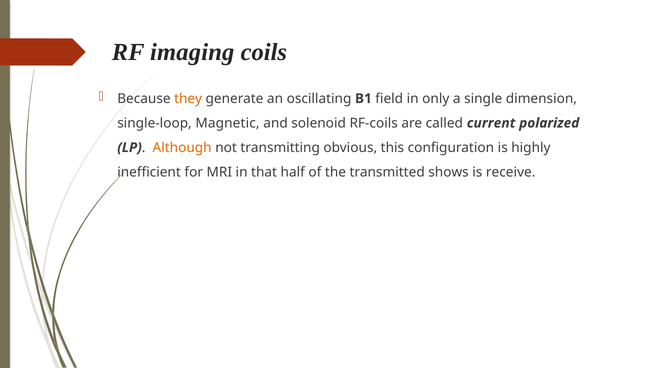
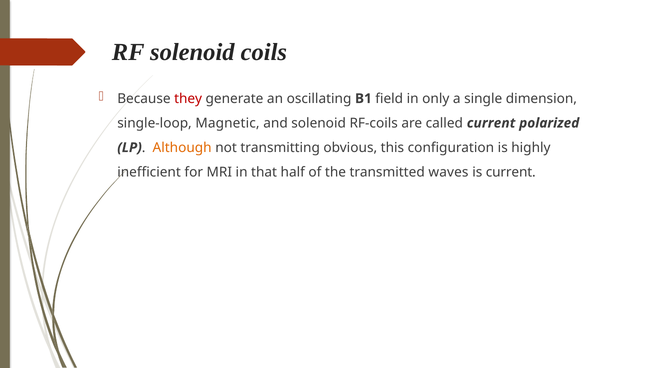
RF imaging: imaging -> solenoid
they colour: orange -> red
shows: shows -> waves
is receive: receive -> current
